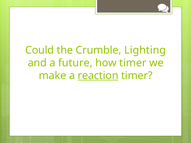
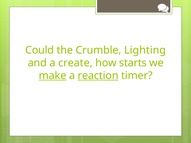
future: future -> create
how timer: timer -> starts
make underline: none -> present
